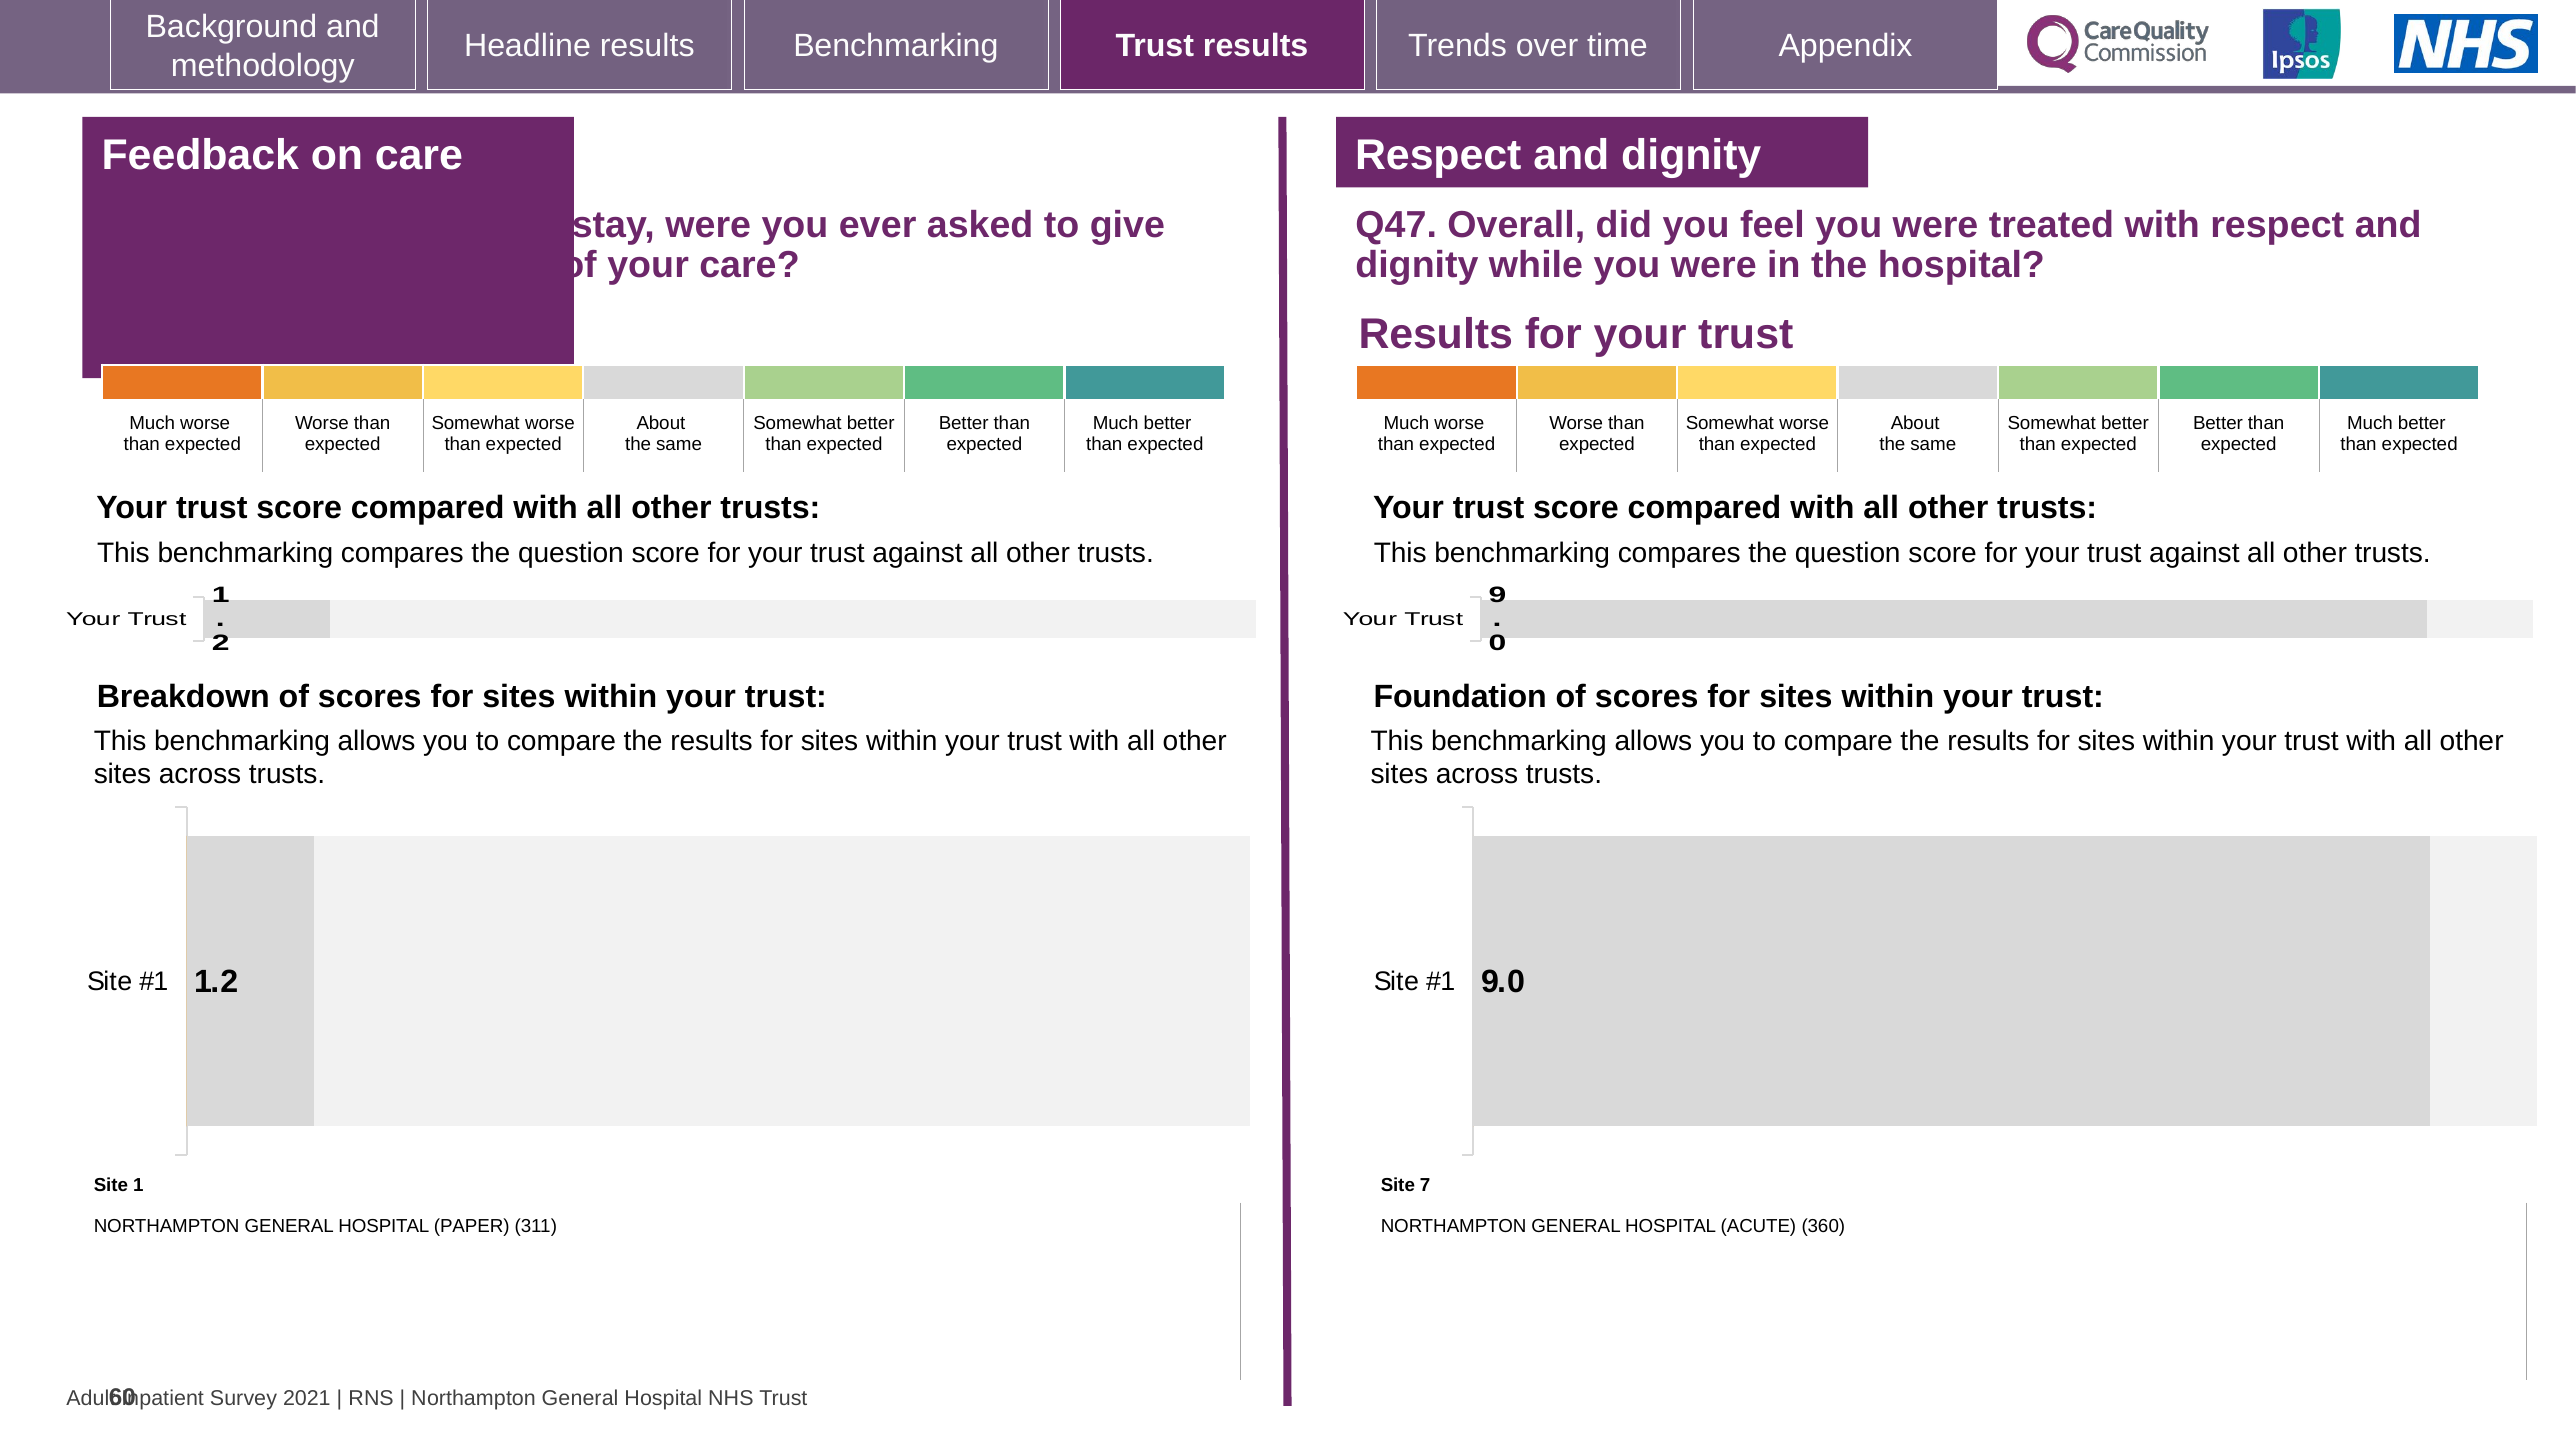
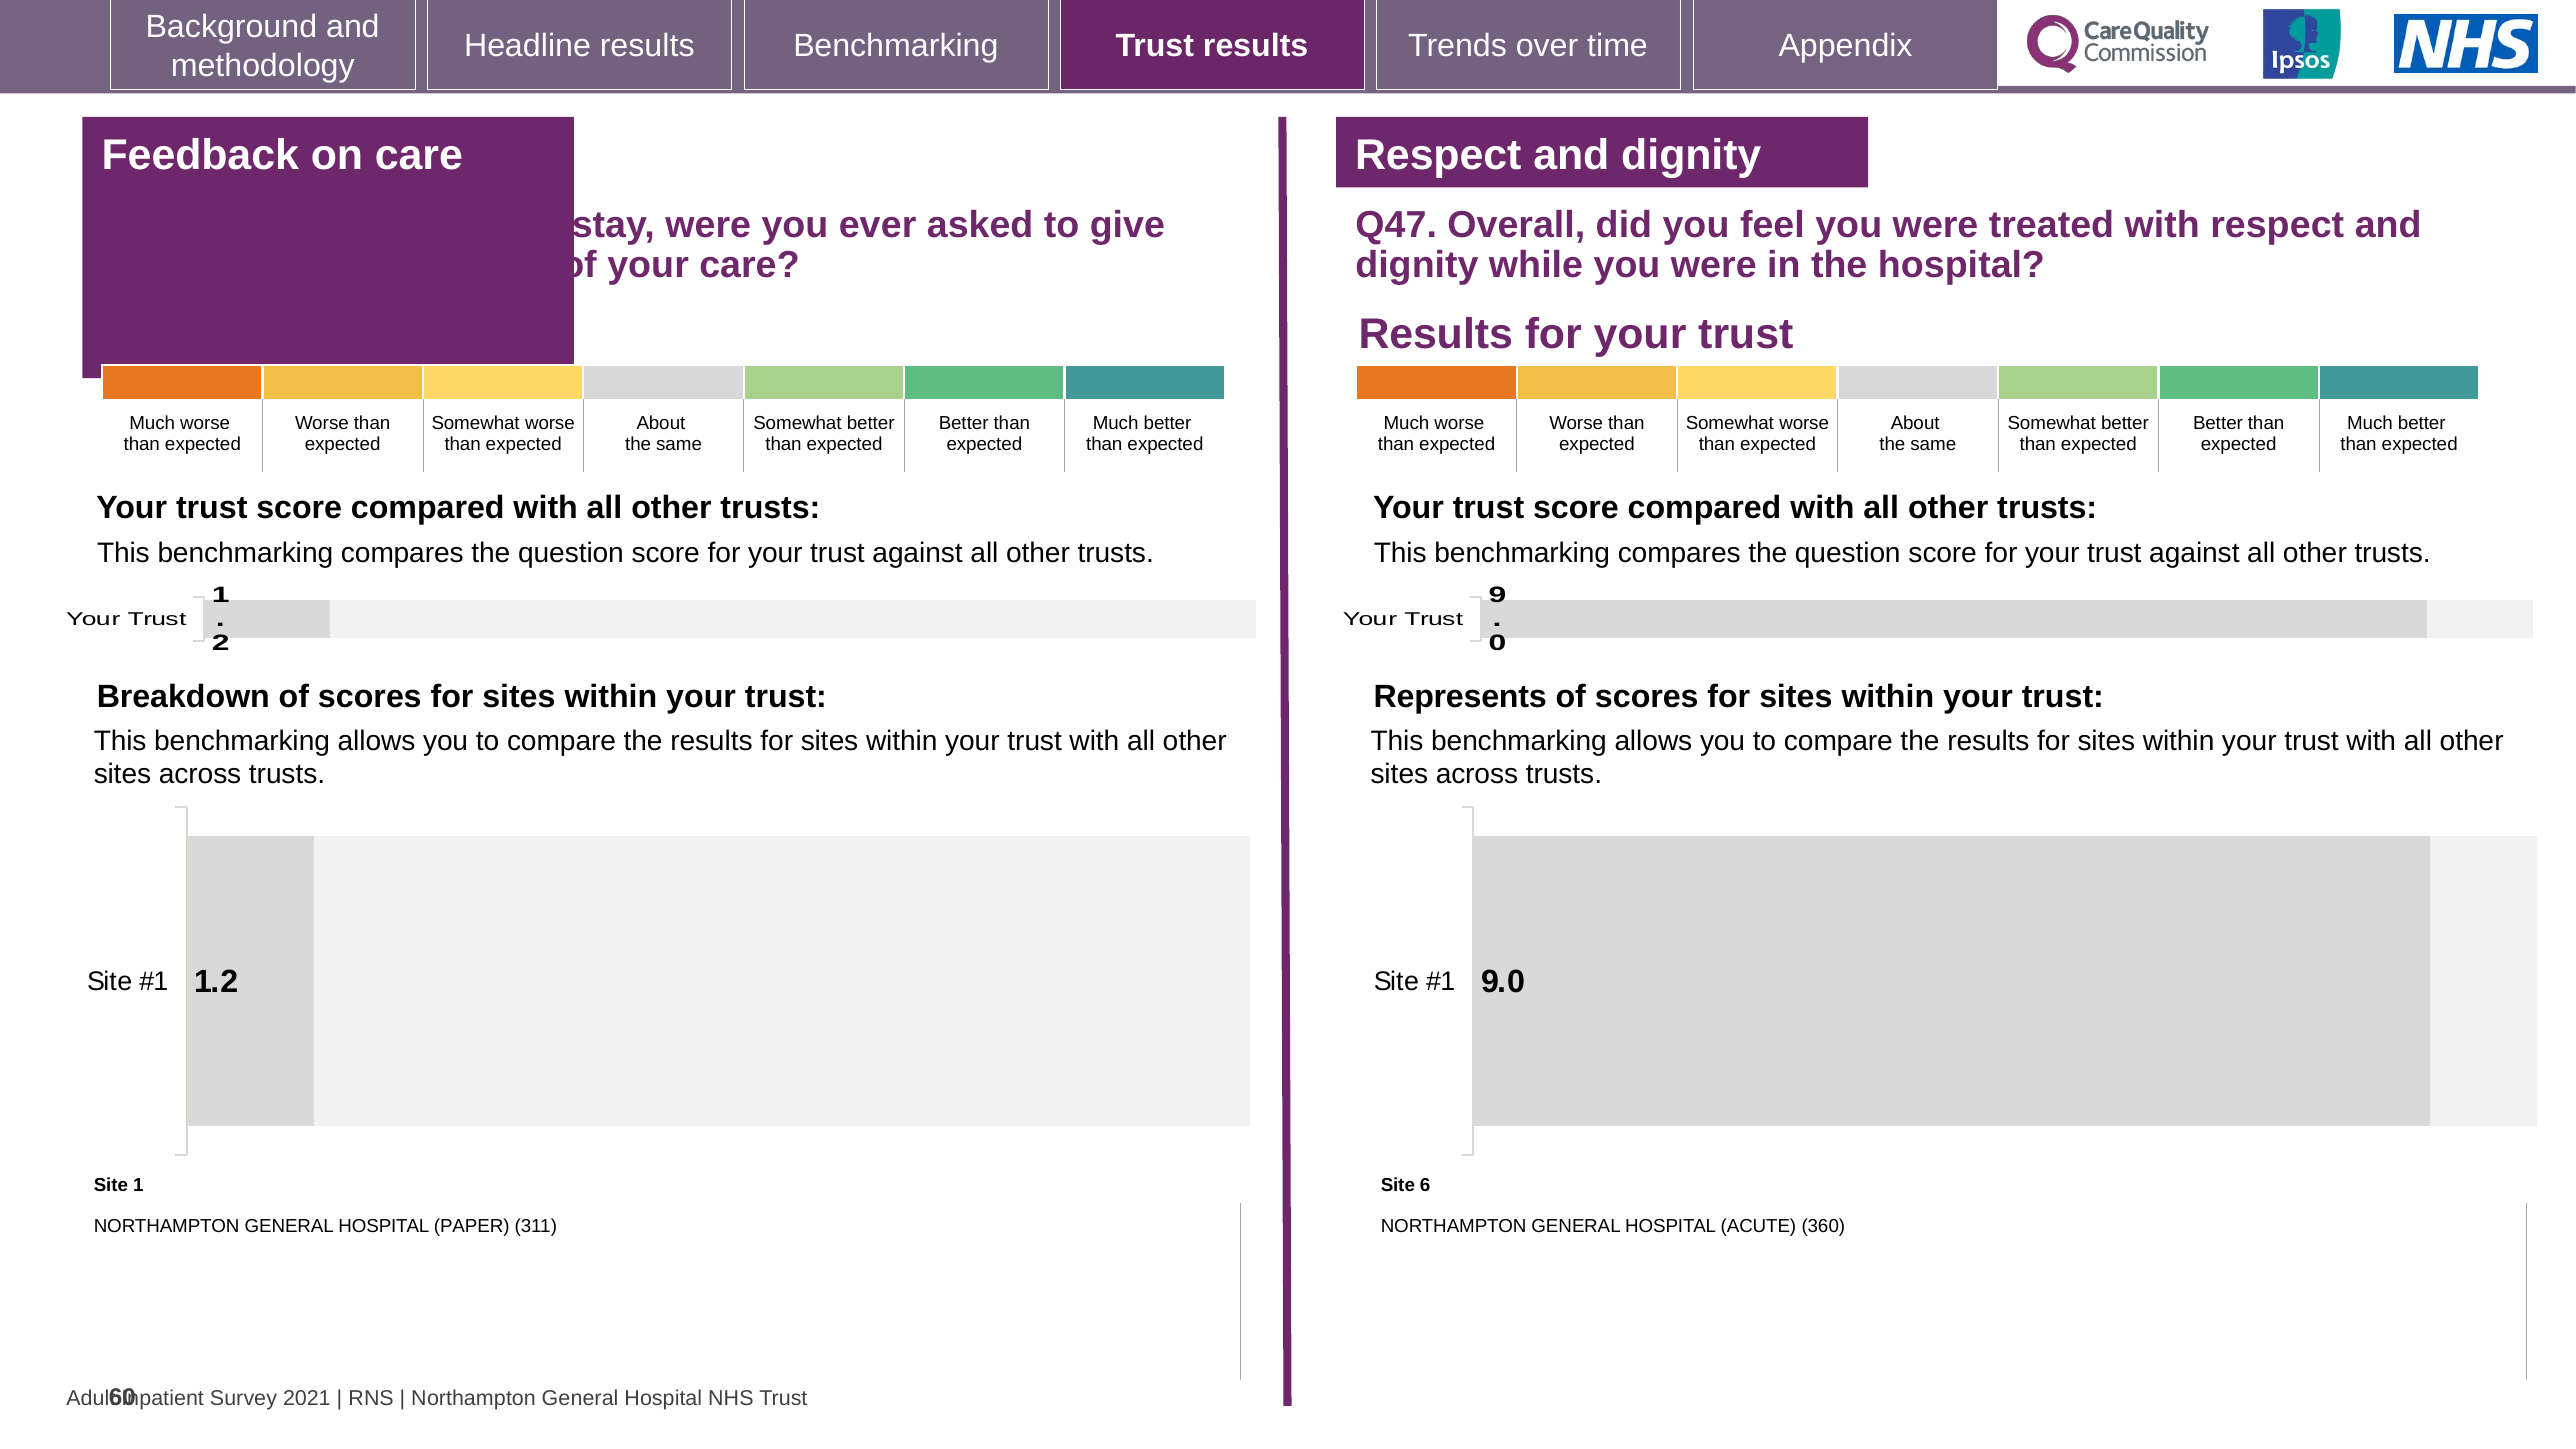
Foundation: Foundation -> Represents
7: 7 -> 6
